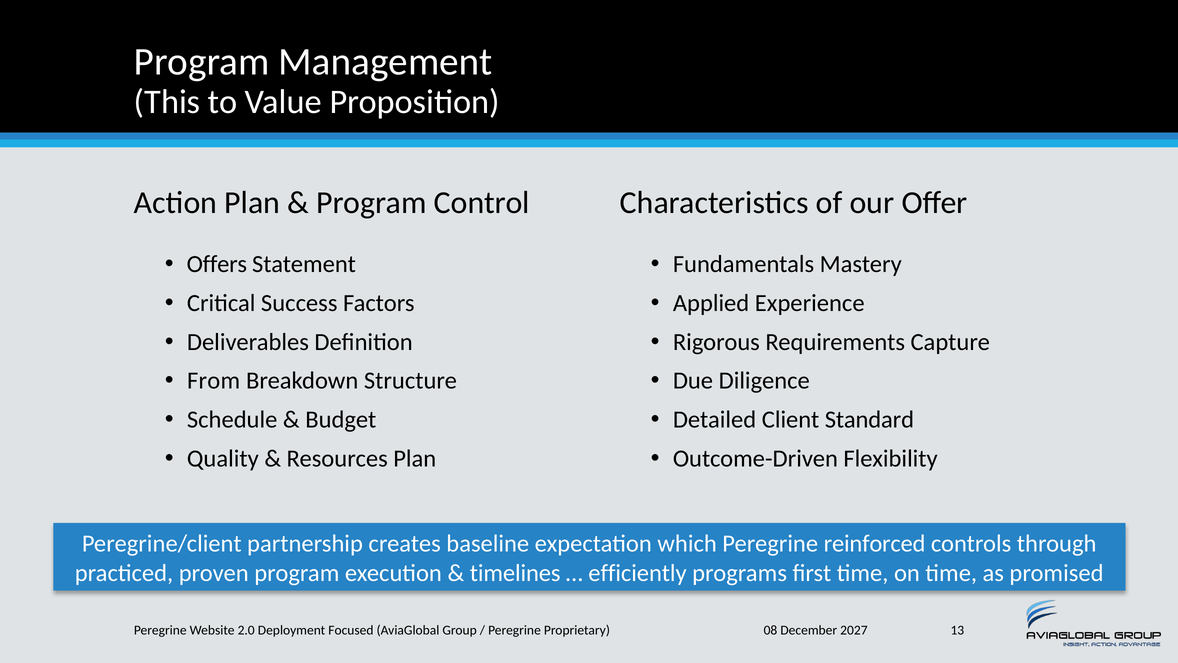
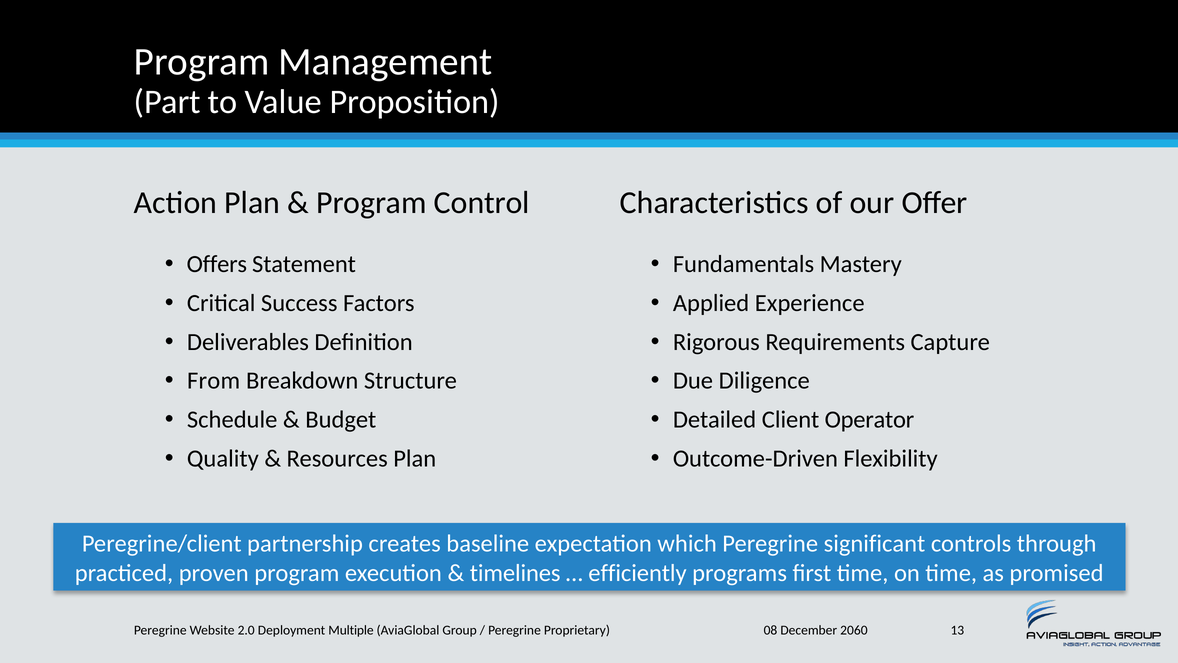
This: This -> Part
Standard: Standard -> Operator
reinforced: reinforced -> significant
Focused: Focused -> Multiple
2027: 2027 -> 2060
